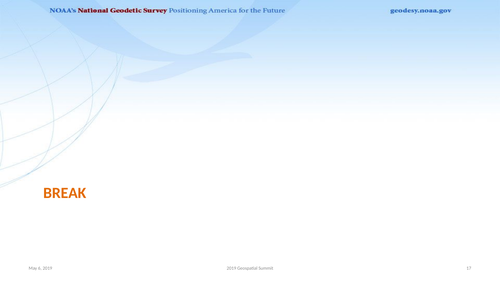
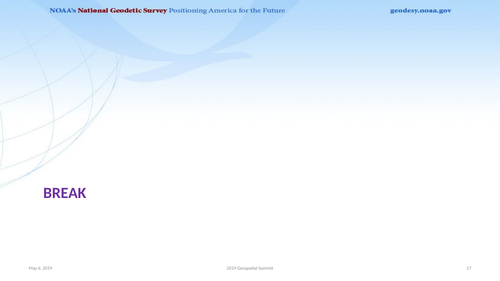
BREAK colour: orange -> purple
